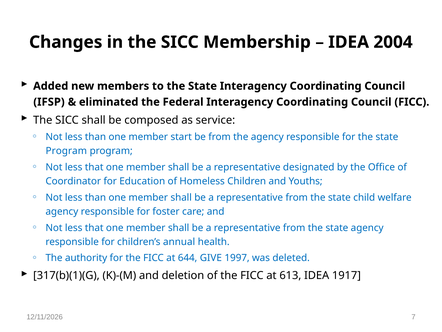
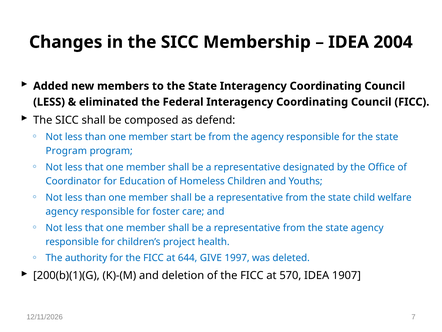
IFSP at (49, 102): IFSP -> LESS
service: service -> defend
annual: annual -> project
317(b)(1)(G: 317(b)(1)(G -> 200(b)(1)(G
613: 613 -> 570
1917: 1917 -> 1907
